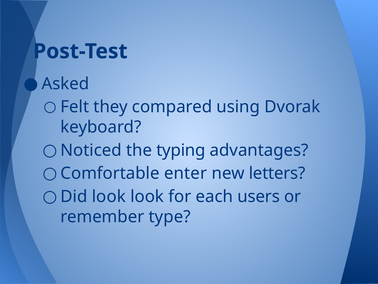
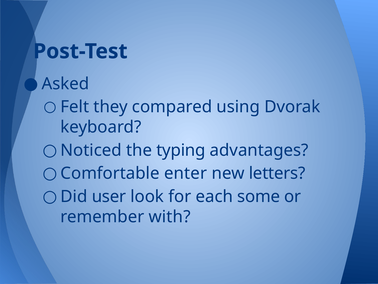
Did look: look -> user
users: users -> some
type: type -> with
